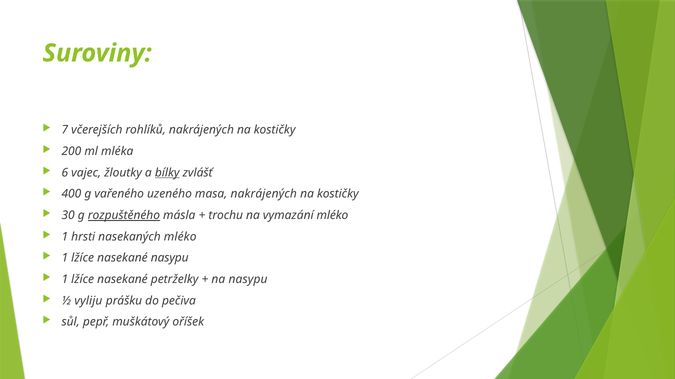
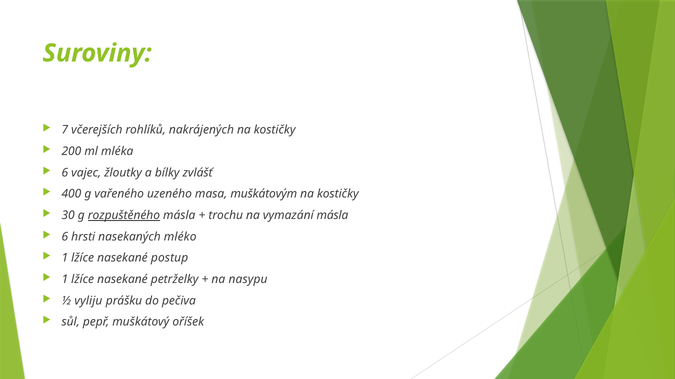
bílky underline: present -> none
masa nakrájených: nakrájených -> muškátovým
vymazání mléko: mléko -> másla
1 at (65, 237): 1 -> 6
nasekané nasypu: nasypu -> postup
